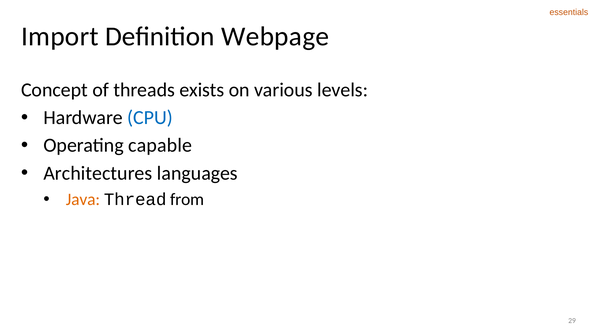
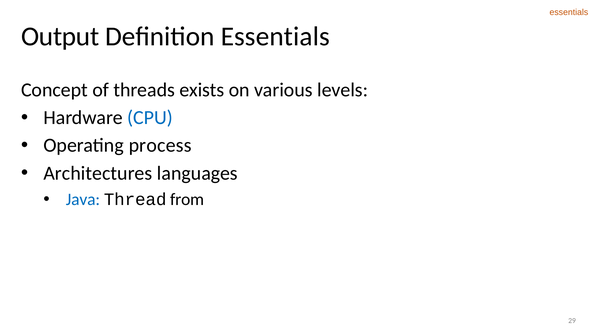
Import: Import -> Output
Definition Webpage: Webpage -> Essentials
capable: capable -> process
Java colour: orange -> blue
